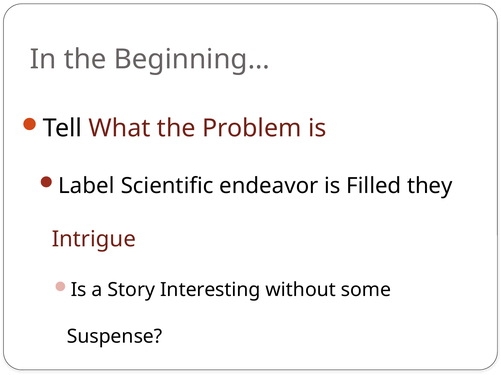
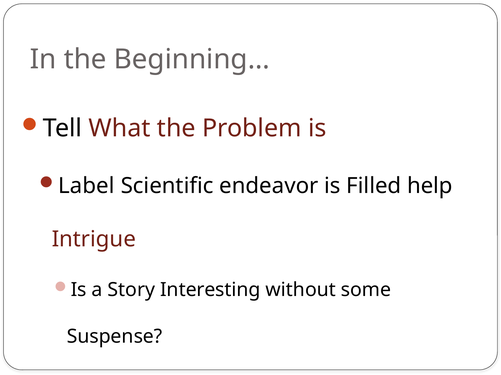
they: they -> help
